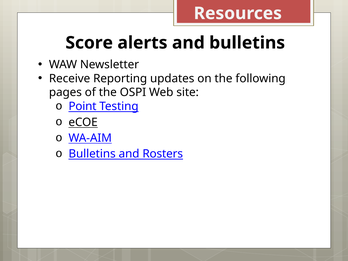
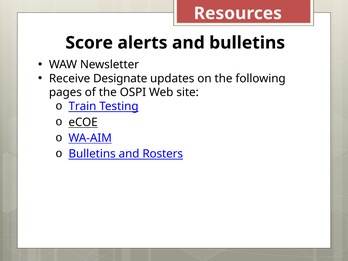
Reporting: Reporting -> Designate
Point: Point -> Train
